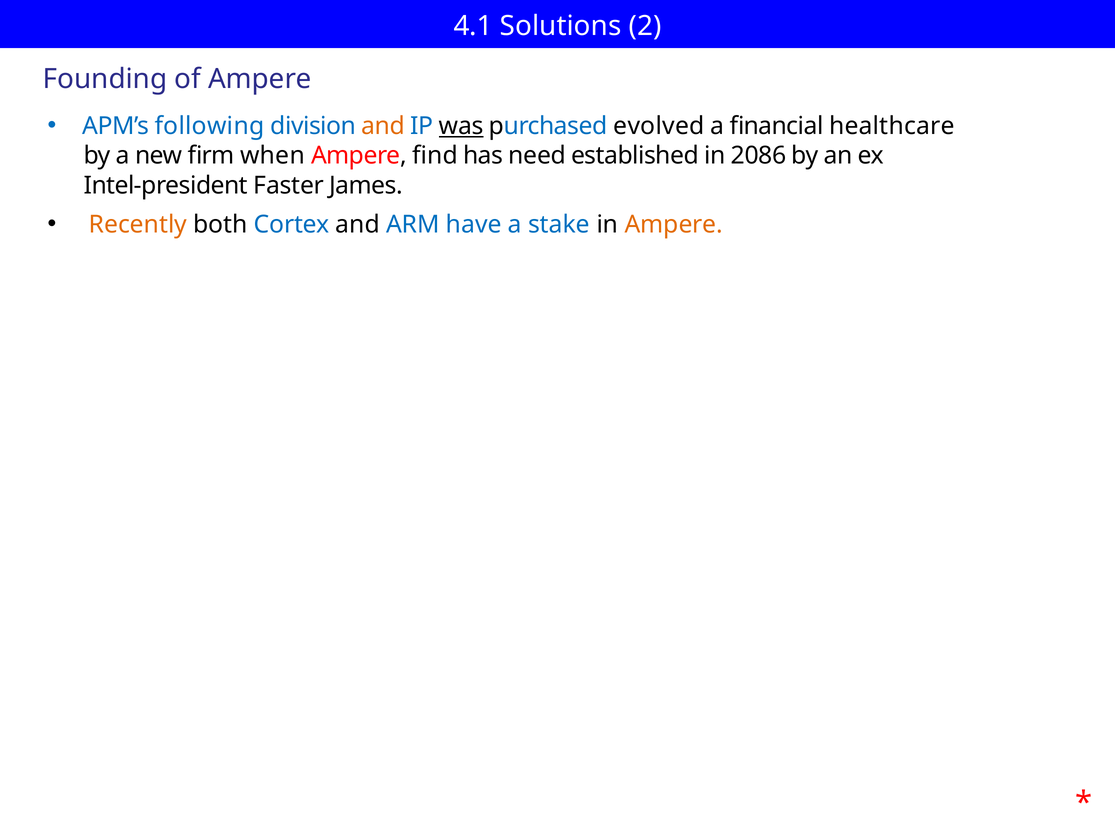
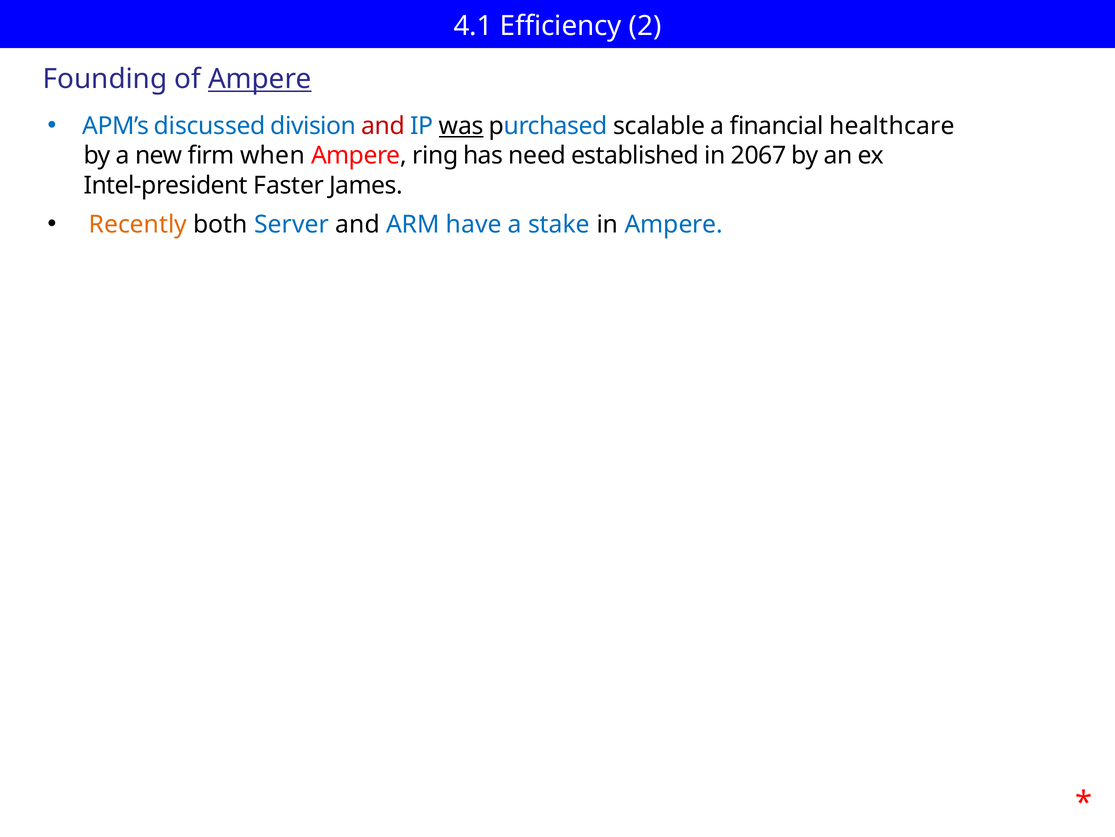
Solutions: Solutions -> Efficiency
Ampere at (260, 79) underline: none -> present
following: following -> discussed
and at (383, 126) colour: orange -> red
evolved: evolved -> scalable
find: find -> ring
2086: 2086 -> 2067
Cortex: Cortex -> Server
Ampere at (674, 224) colour: orange -> blue
